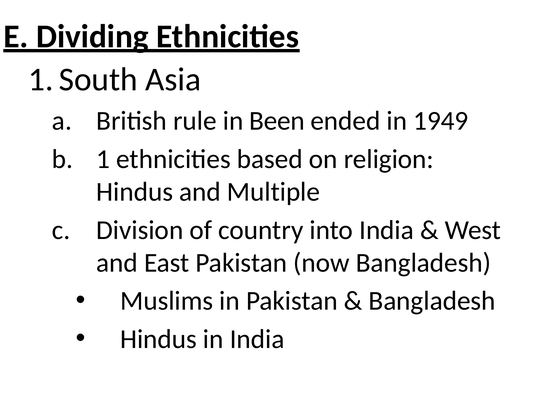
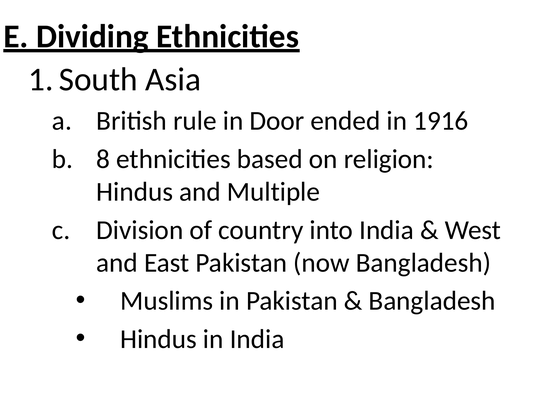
Been: Been -> Door
1949: 1949 -> 1916
1: 1 -> 8
